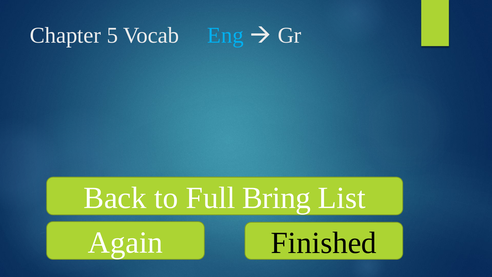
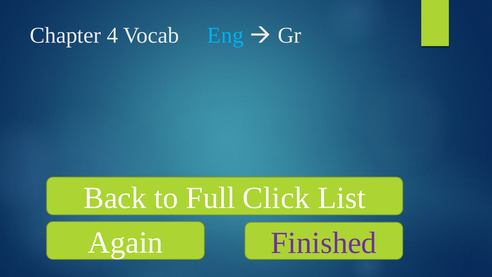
5: 5 -> 4
Bring: Bring -> Click
Finished colour: black -> purple
